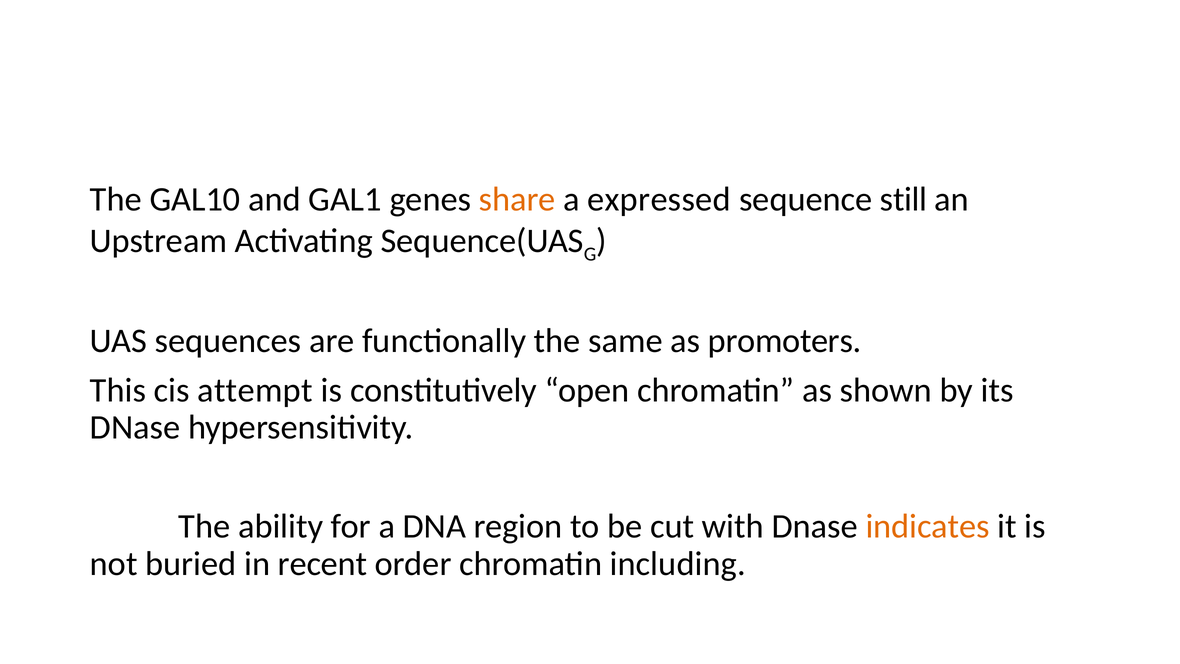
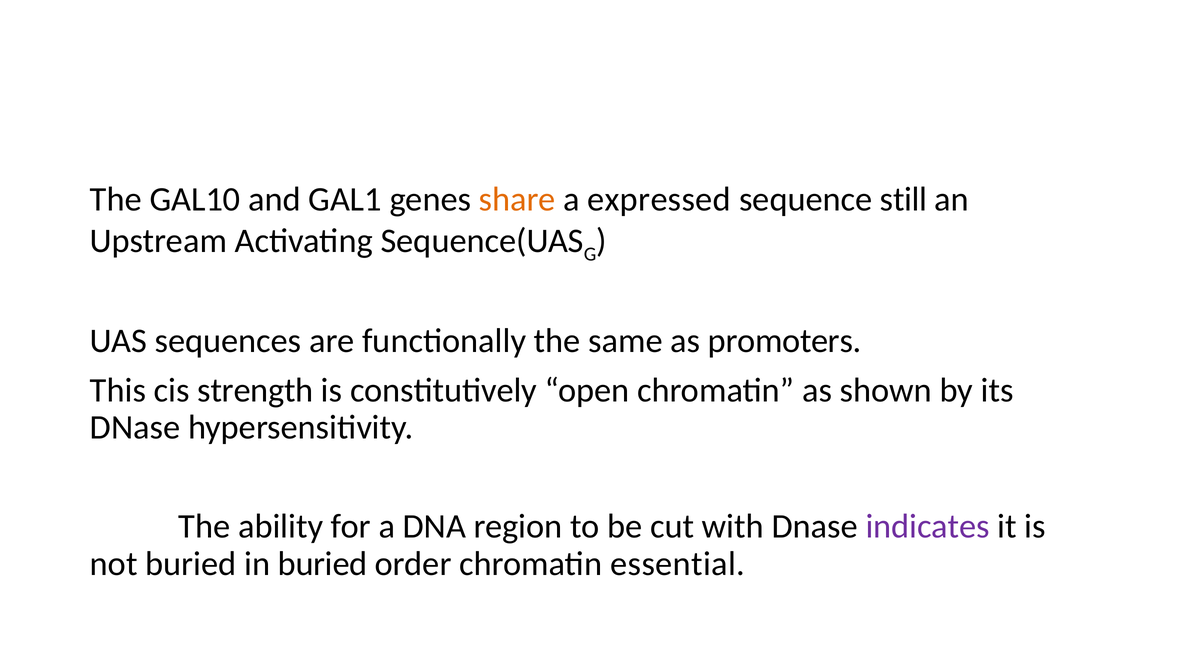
attempt: attempt -> strength
indicates colour: orange -> purple
in recent: recent -> buried
including: including -> essential
